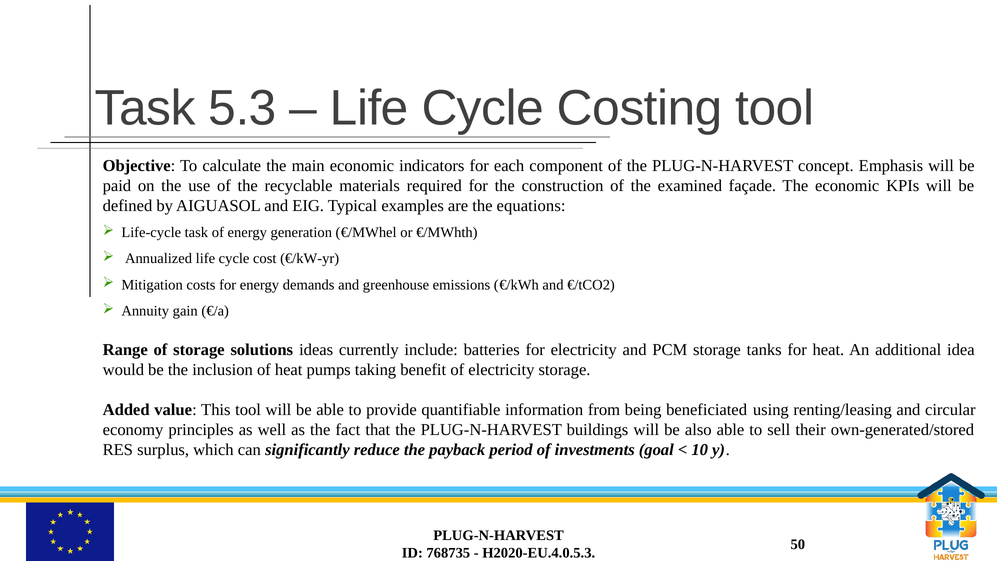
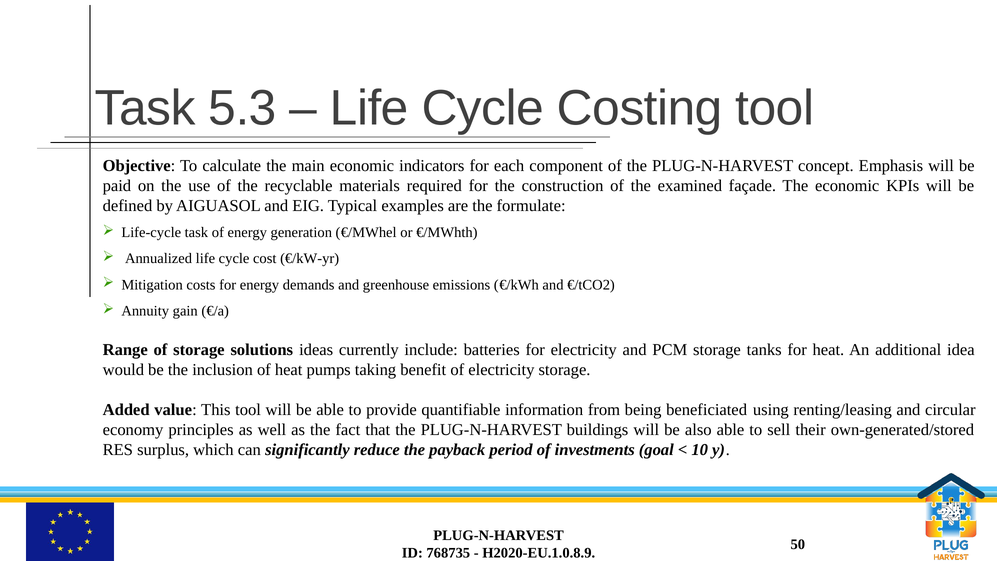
equations: equations -> formulate
H2020-EU.4.0.5.3: H2020-EU.4.0.5.3 -> H2020-EU.1.0.8.9
